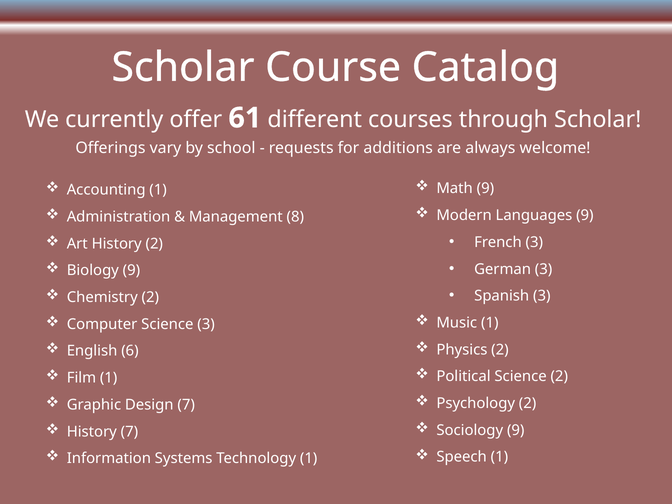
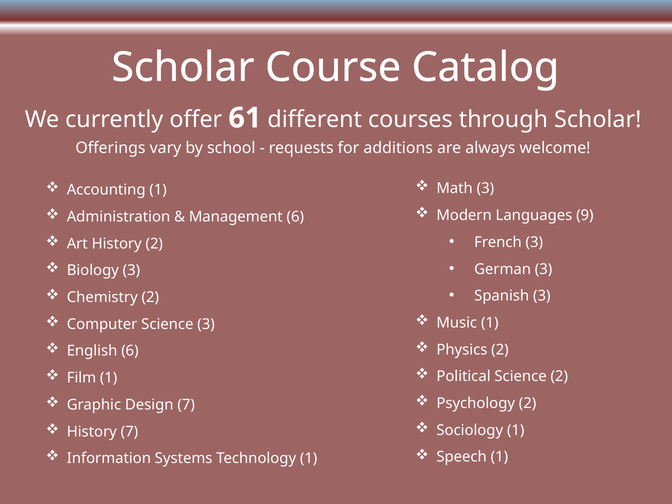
Math 9: 9 -> 3
Management 8: 8 -> 6
Biology 9: 9 -> 3
Sociology 9: 9 -> 1
